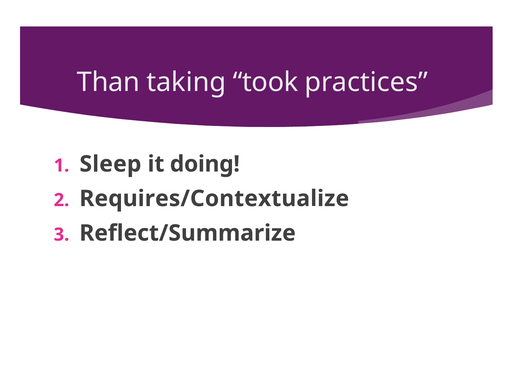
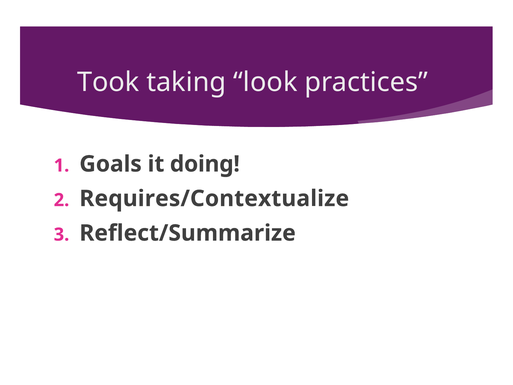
Than: Than -> Took
took: took -> look
Sleep: Sleep -> Goals
